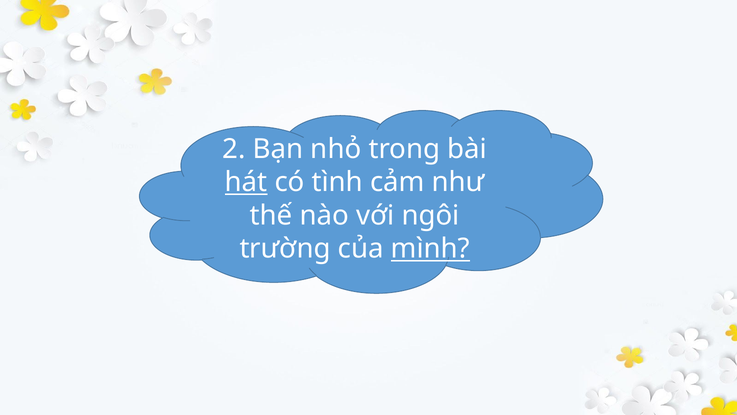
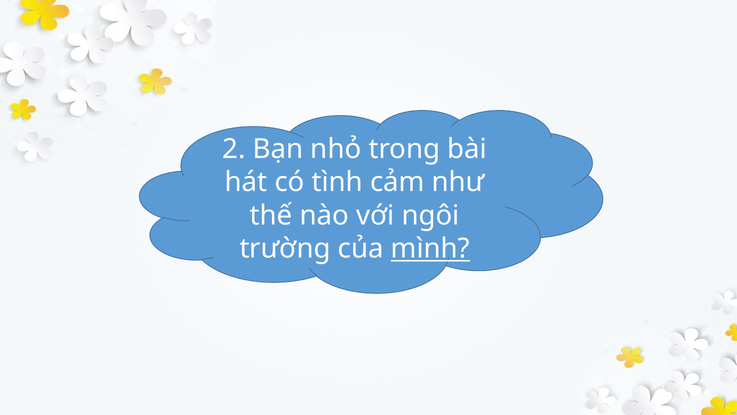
hát underline: present -> none
